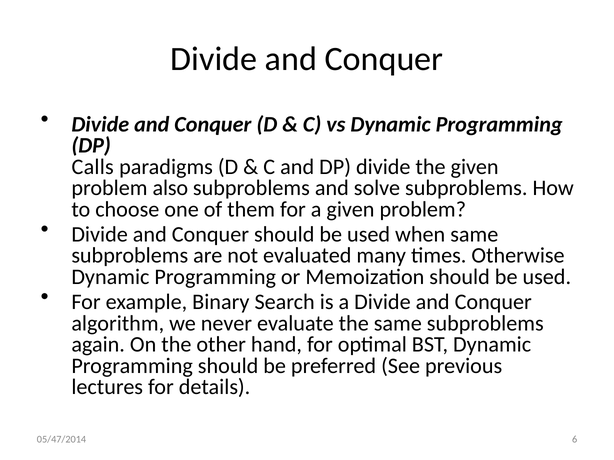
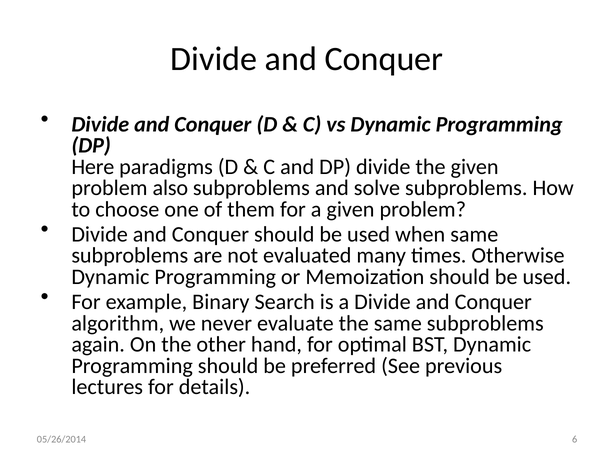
Calls: Calls -> Here
05/47/2014: 05/47/2014 -> 05/26/2014
